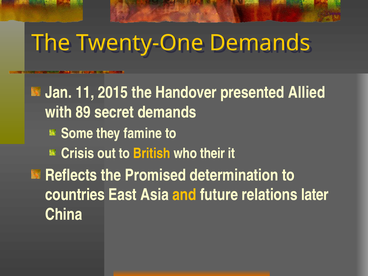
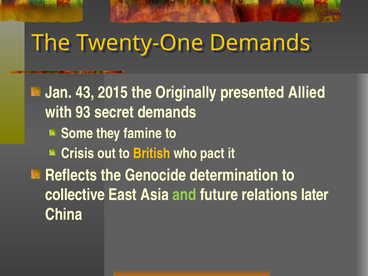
11: 11 -> 43
Handover: Handover -> Originally
89: 89 -> 93
their: their -> pact
Promised: Promised -> Genocide
countries: countries -> collective
and colour: yellow -> light green
